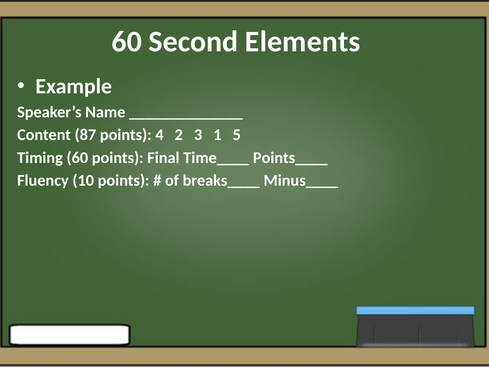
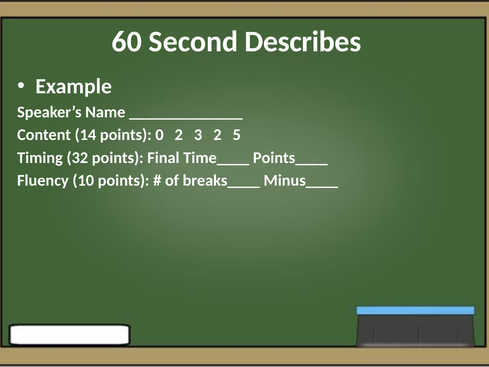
Elements: Elements -> Describes
87: 87 -> 14
4: 4 -> 0
3 1: 1 -> 2
Timing 60: 60 -> 32
